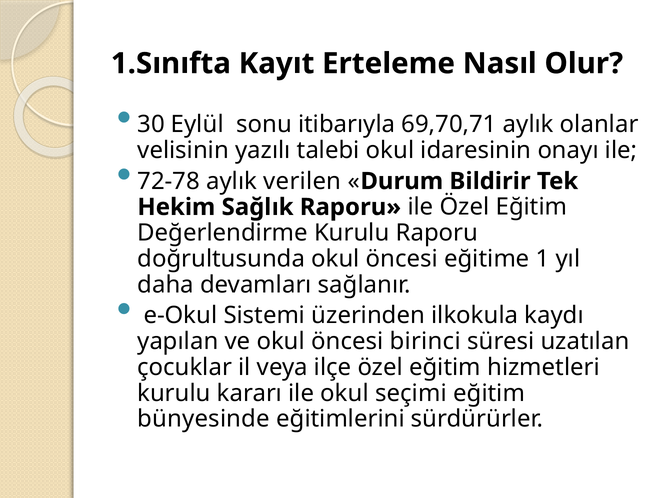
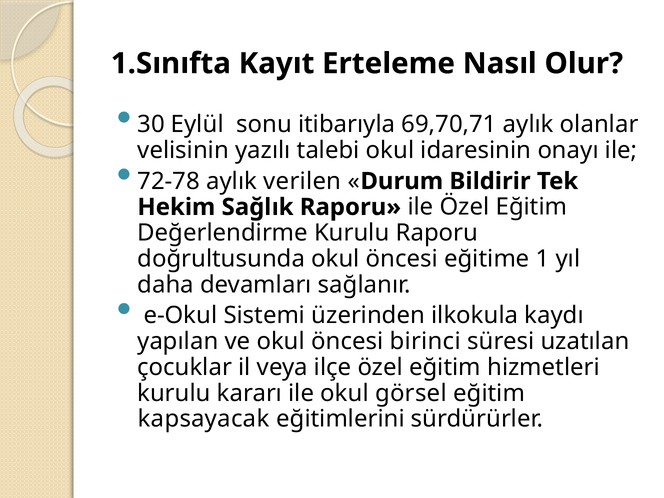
seçimi: seçimi -> görsel
bünyesinde: bünyesinde -> kapsayacak
